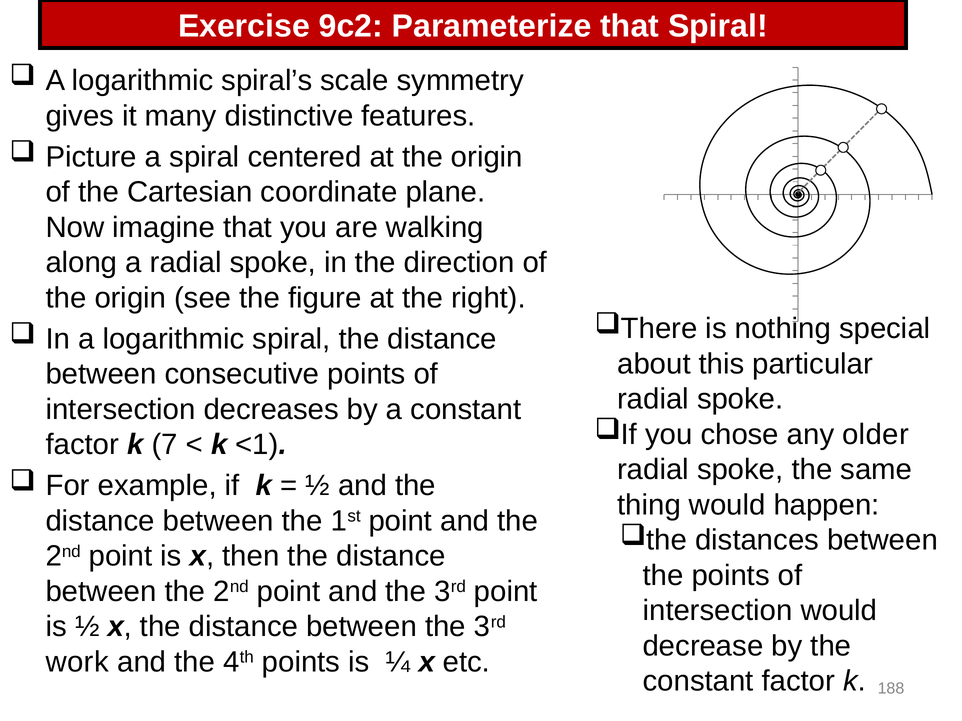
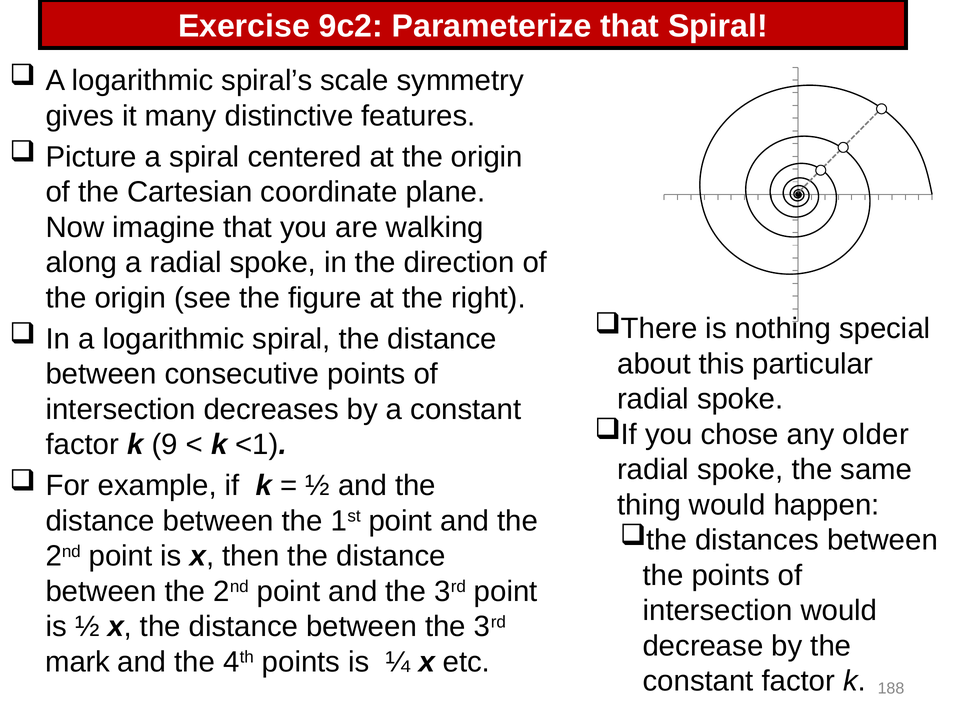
7: 7 -> 9
work: work -> mark
